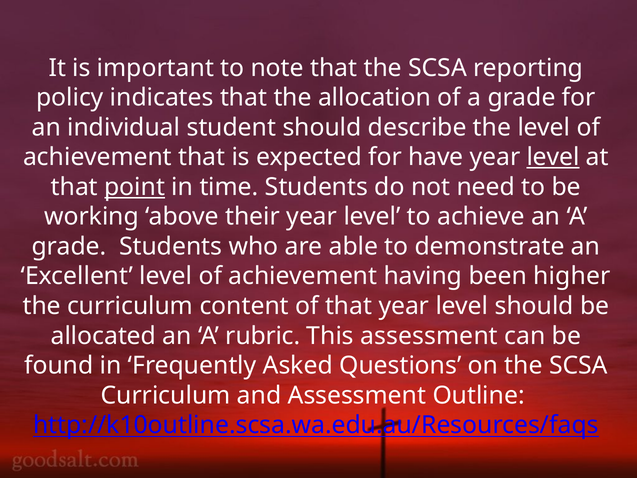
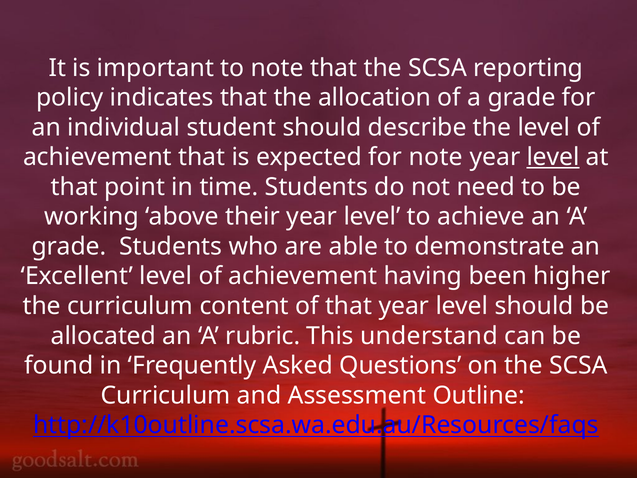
for have: have -> note
point underline: present -> none
This assessment: assessment -> understand
